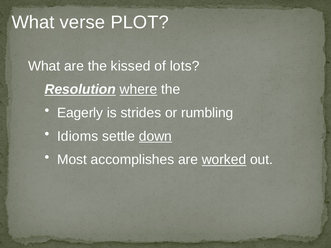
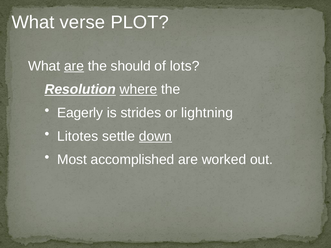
are at (74, 66) underline: none -> present
kissed: kissed -> should
rumbling: rumbling -> lightning
Idioms: Idioms -> Litotes
accomplishes: accomplishes -> accomplished
worked underline: present -> none
